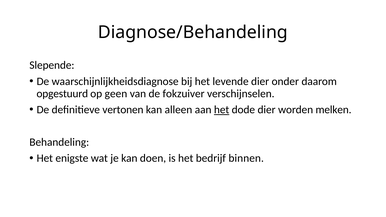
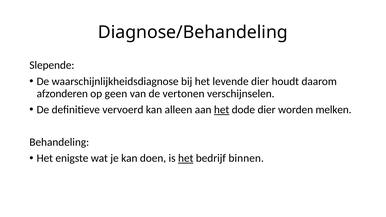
onder: onder -> houdt
opgestuurd: opgestuurd -> afzonderen
fokzuiver: fokzuiver -> vertonen
vertonen: vertonen -> vervoerd
het at (186, 158) underline: none -> present
